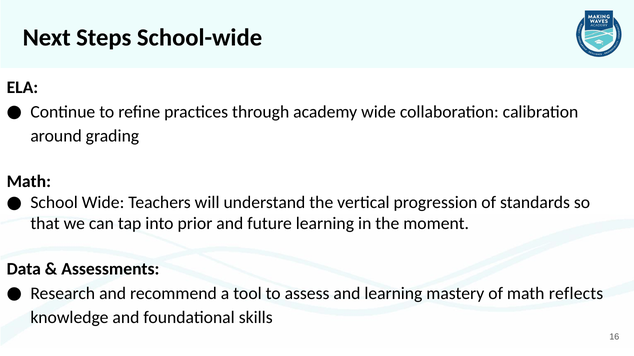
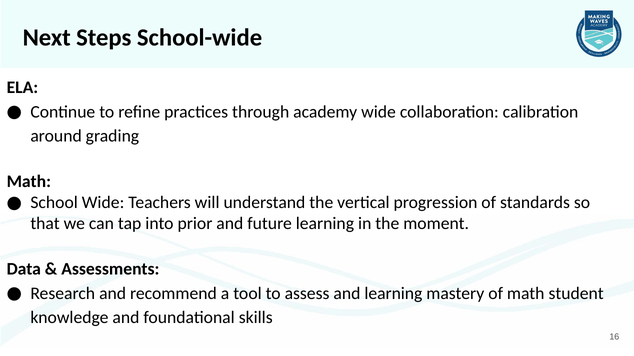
reflects: reflects -> student
